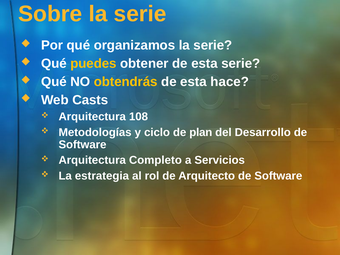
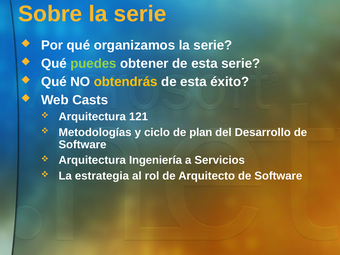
puedes colour: yellow -> light green
hace: hace -> éxito
108: 108 -> 121
Completo: Completo -> Ingeniería
